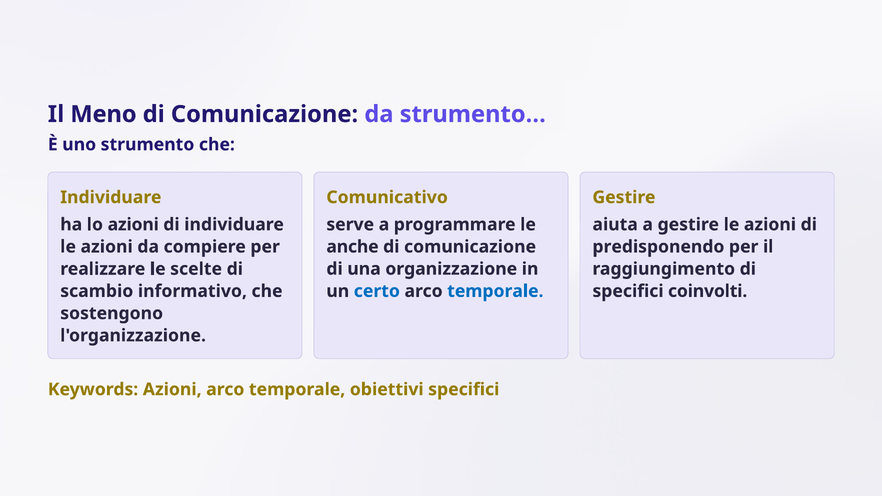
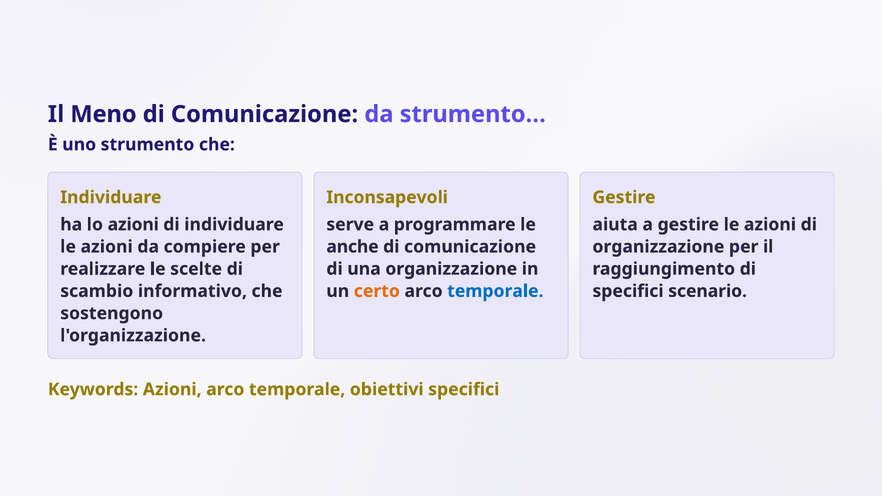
Comunicativo: Comunicativo -> Inconsapevoli
predisponendo at (658, 247): predisponendo -> organizzazione
certo colour: blue -> orange
coinvolti: coinvolti -> scenario
